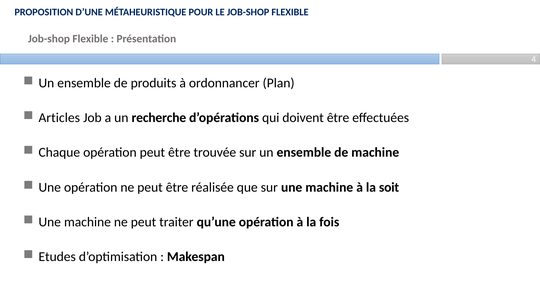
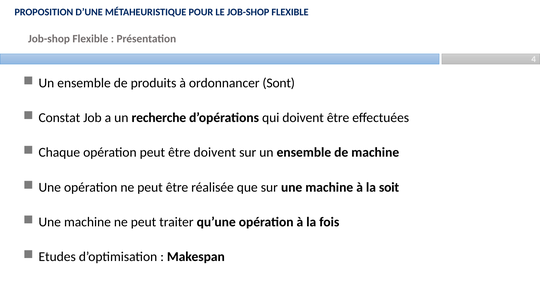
Plan: Plan -> Sont
Articles: Articles -> Constat
être trouvée: trouvée -> doivent
